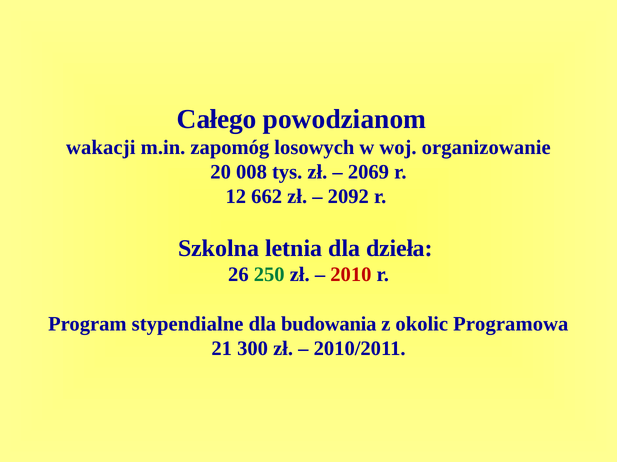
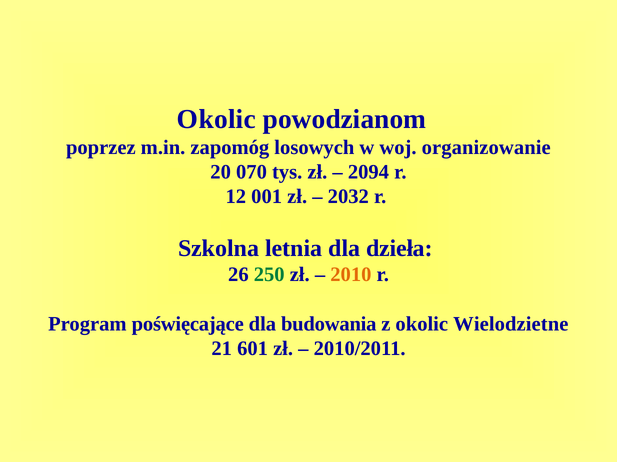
Całego at (217, 119): Całego -> Okolic
wakacji: wakacji -> poprzez
008: 008 -> 070
2069: 2069 -> 2094
662: 662 -> 001
2092: 2092 -> 2032
2010 colour: red -> orange
stypendialne: stypendialne -> poświęcające
Programowa: Programowa -> Wielodzietne
300: 300 -> 601
